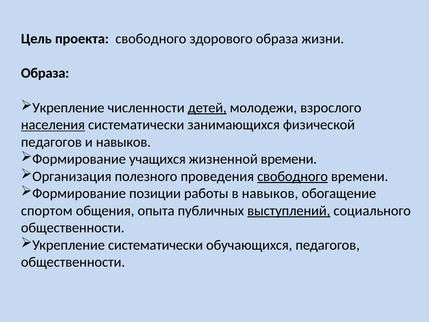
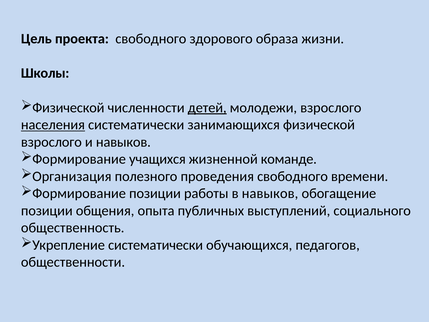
Образа at (45, 73): Образа -> Школы
Укрепление at (68, 108): Укрепление -> Физической
педагогов at (51, 142): педагогов -> взрослого
жизненной времени: времени -> команде
свободного at (293, 176) underline: present -> none
спортом at (47, 210): спортом -> позиции
выступлений underline: present -> none
общественности at (73, 228): общественности -> общественность
